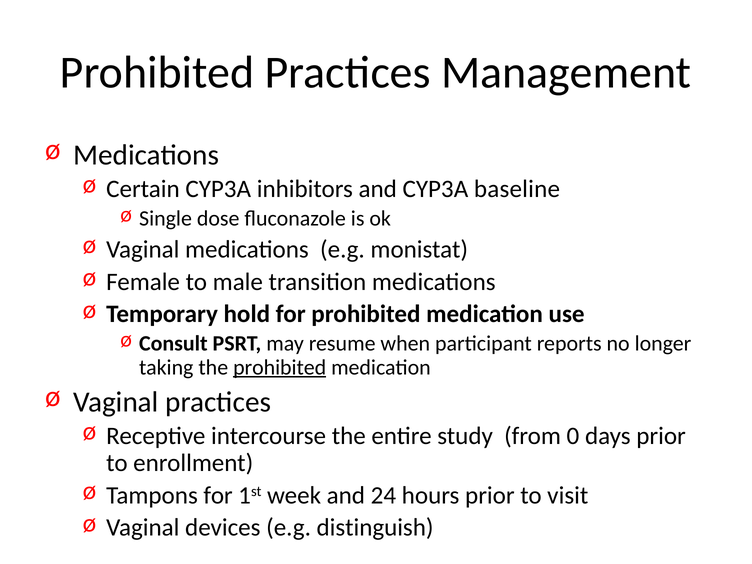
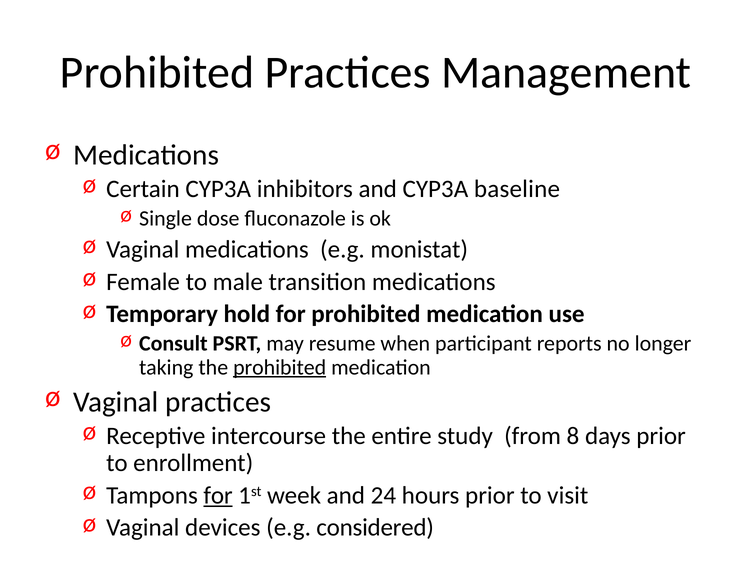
0: 0 -> 8
for at (218, 495) underline: none -> present
distinguish: distinguish -> considered
